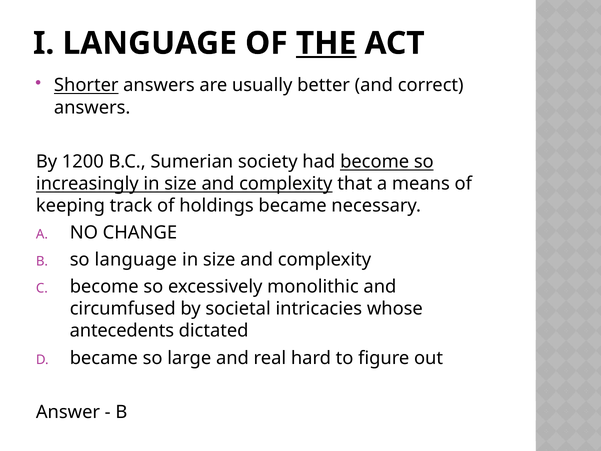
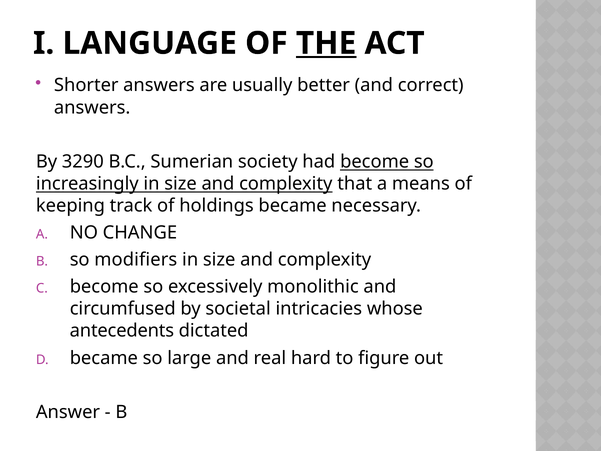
Shorter underline: present -> none
1200: 1200 -> 3290
so language: language -> modifiers
